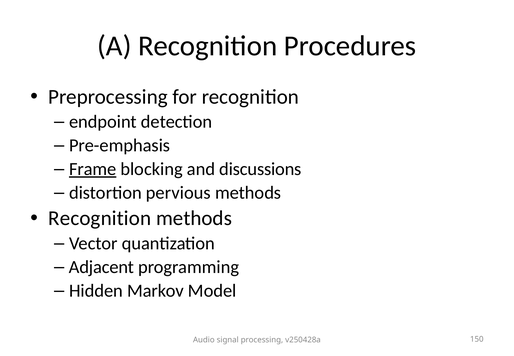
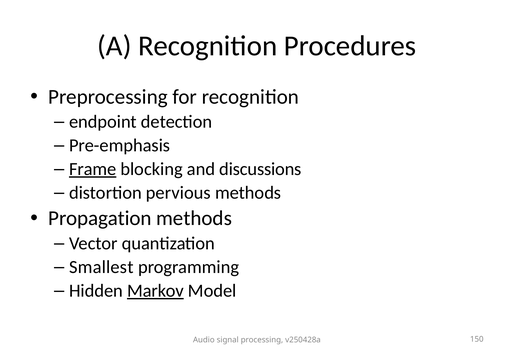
Recognition at (100, 218): Recognition -> Propagation
Adjacent: Adjacent -> Smallest
Markov underline: none -> present
